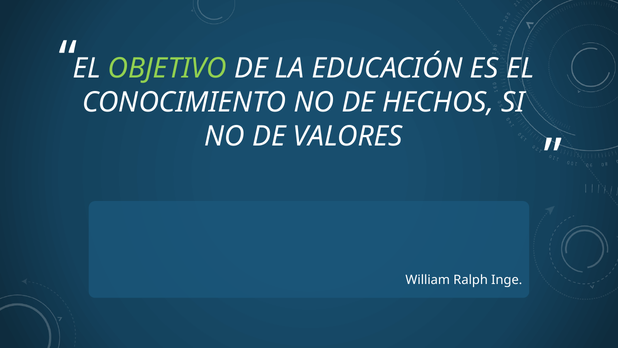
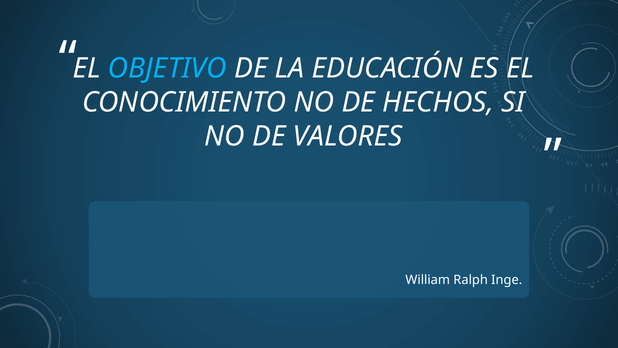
OBJETIVO colour: light green -> light blue
